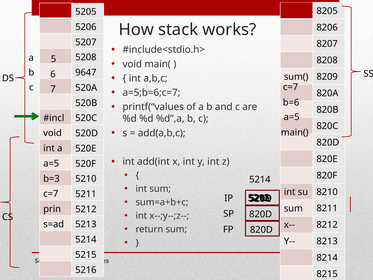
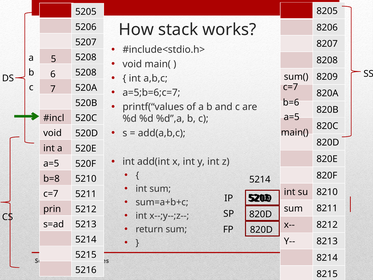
9647 at (86, 73): 9647 -> 5208
b=3: b=3 -> b=8
